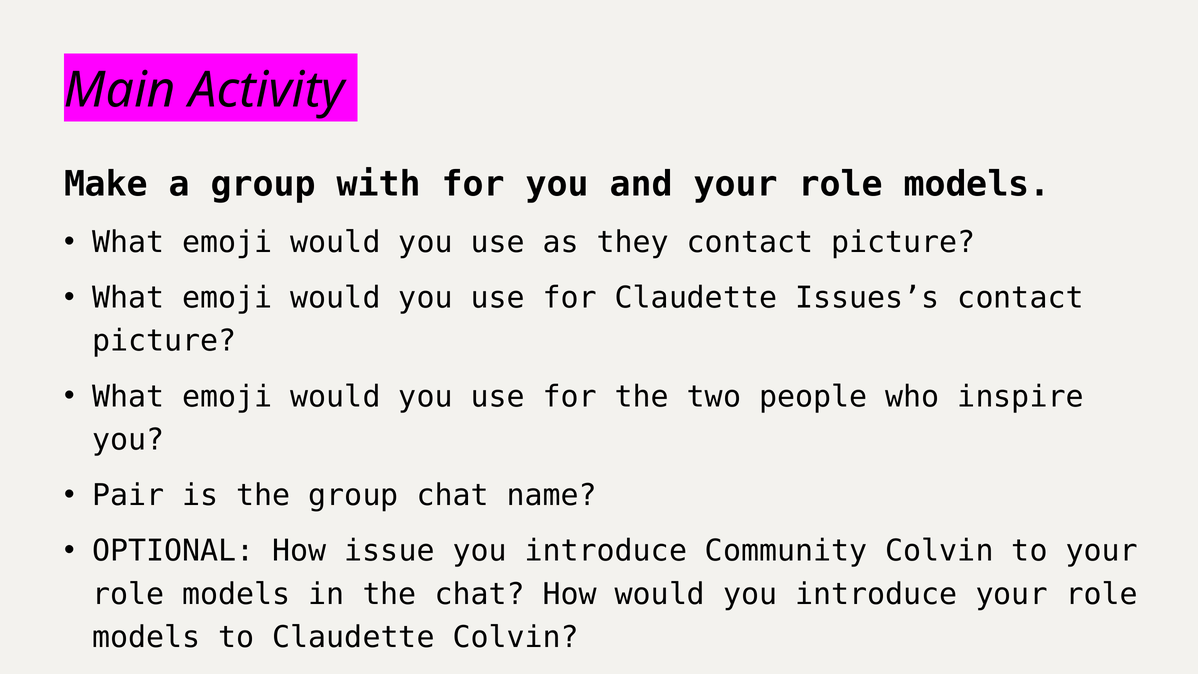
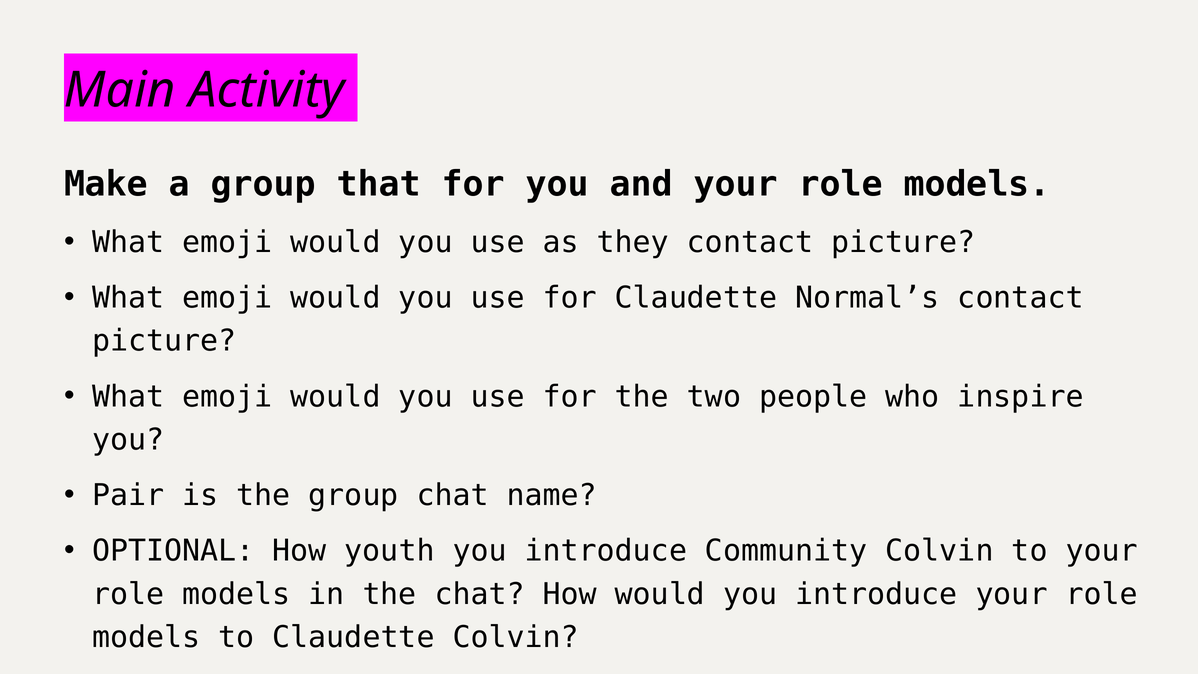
group with: with -> that
Issues’s: Issues’s -> Normal’s
issue: issue -> youth
